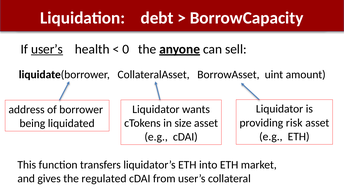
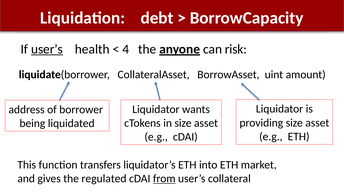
0: 0 -> 4
sell: sell -> risk
providing risk: risk -> size
from underline: none -> present
